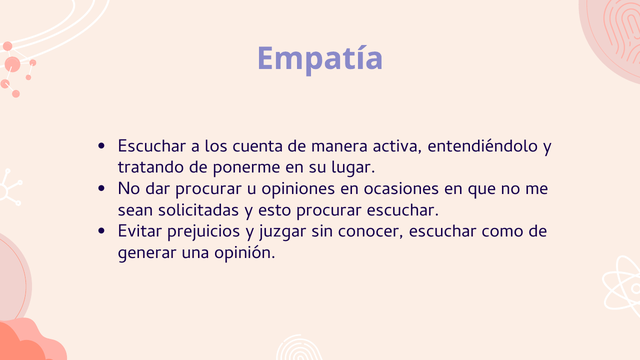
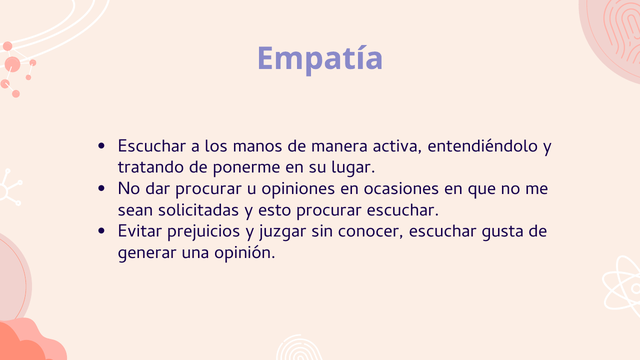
cuenta: cuenta -> manos
como: como -> gusta
